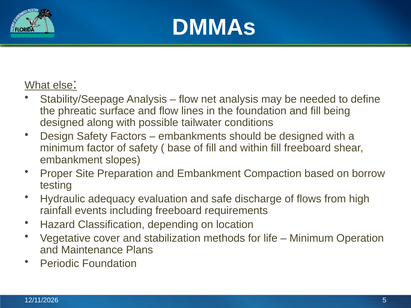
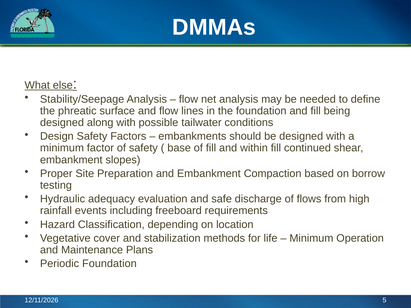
fill freeboard: freeboard -> continued
